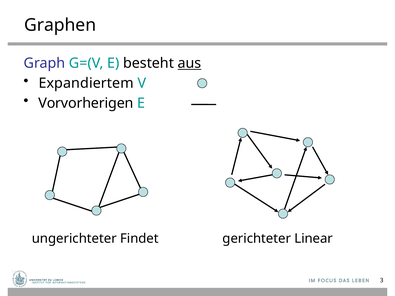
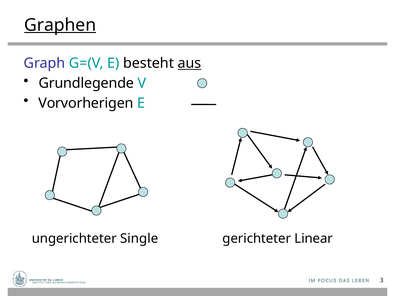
Graphen underline: none -> present
Expandiertem: Expandiertem -> Grundlegende
Findet: Findet -> Single
